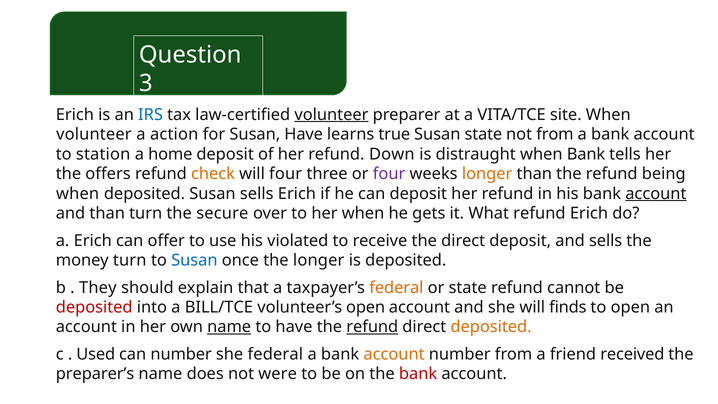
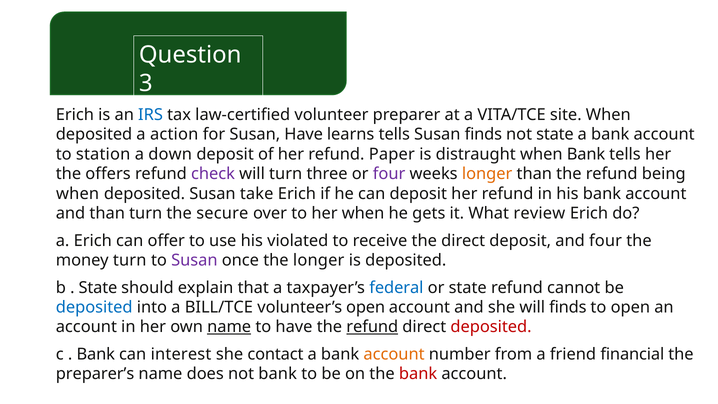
volunteer at (331, 115) underline: present -> none
volunteer at (94, 134): volunteer -> deposited
learns true: true -> tells
Susan state: state -> finds
not from: from -> state
home: home -> down
Down: Down -> Paper
check colour: orange -> purple
will four: four -> turn
Susan sells: sells -> take
account at (656, 194) underline: present -> none
What refund: refund -> review
and sells: sells -> four
Susan at (194, 260) colour: blue -> purple
They at (98, 287): They -> State
federal at (396, 287) colour: orange -> blue
deposited at (94, 307) colour: red -> blue
deposited at (491, 327) colour: orange -> red
Used at (96, 354): Used -> Bank
can number: number -> interest
she federal: federal -> contact
received: received -> financial
not were: were -> bank
